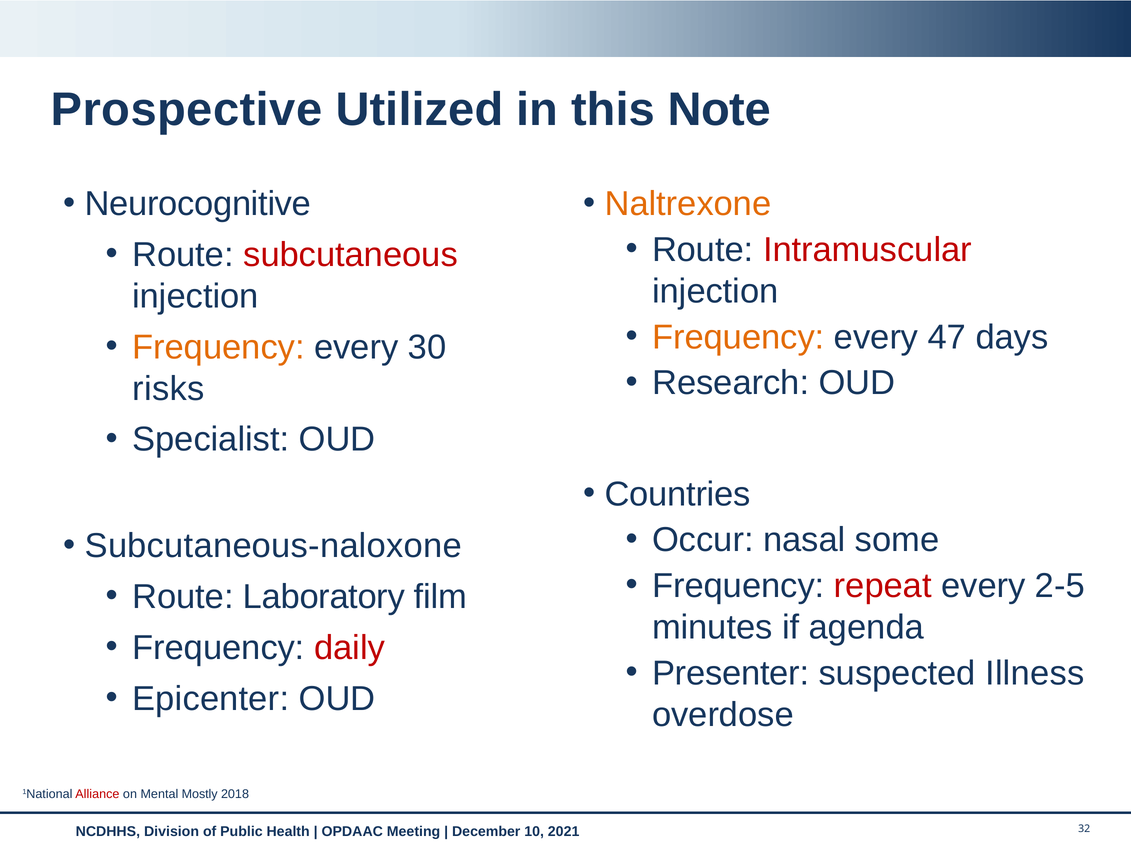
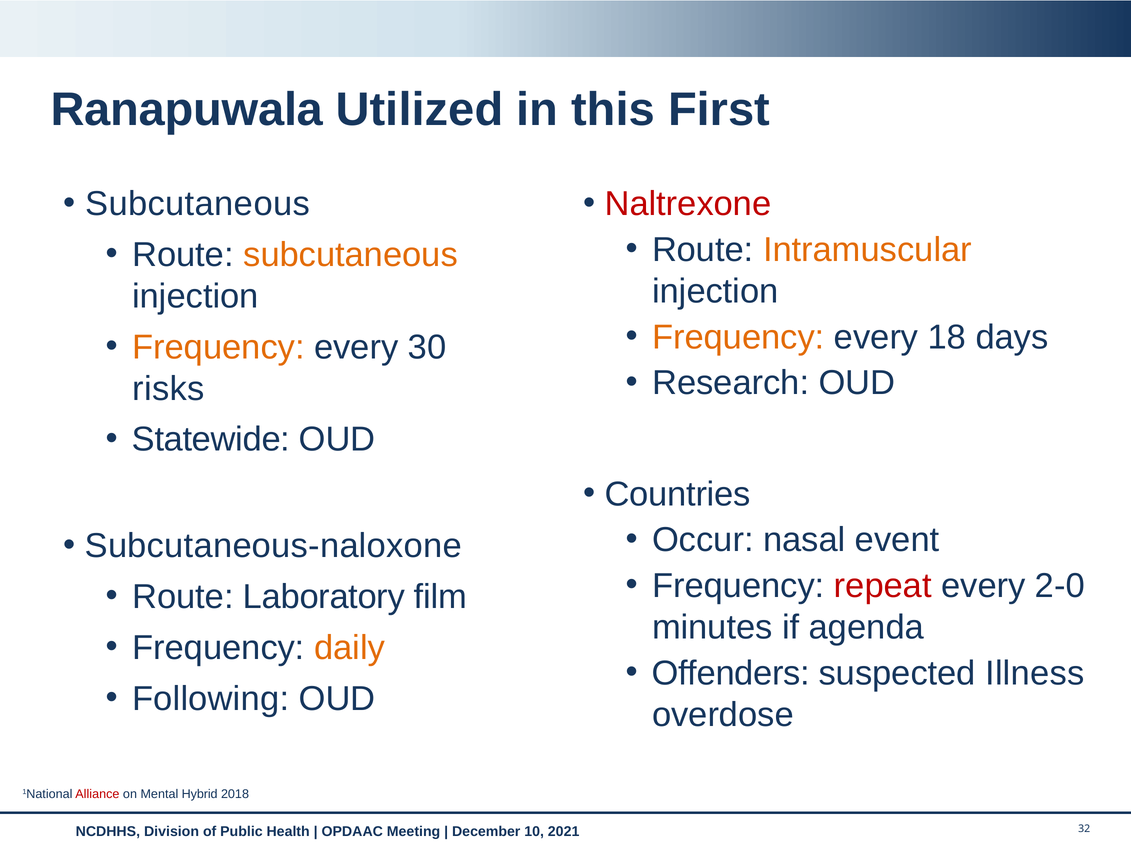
Prospective: Prospective -> Ranapuwala
Note: Note -> First
Neurocognitive at (198, 204): Neurocognitive -> Subcutaneous
Naltrexone colour: orange -> red
Intramuscular colour: red -> orange
subcutaneous at (351, 255) colour: red -> orange
47: 47 -> 18
Specialist: Specialist -> Statewide
some: some -> event
2-5: 2-5 -> 2-0
daily colour: red -> orange
Presenter: Presenter -> Offenders
Epicenter: Epicenter -> Following
Mostly: Mostly -> Hybrid
